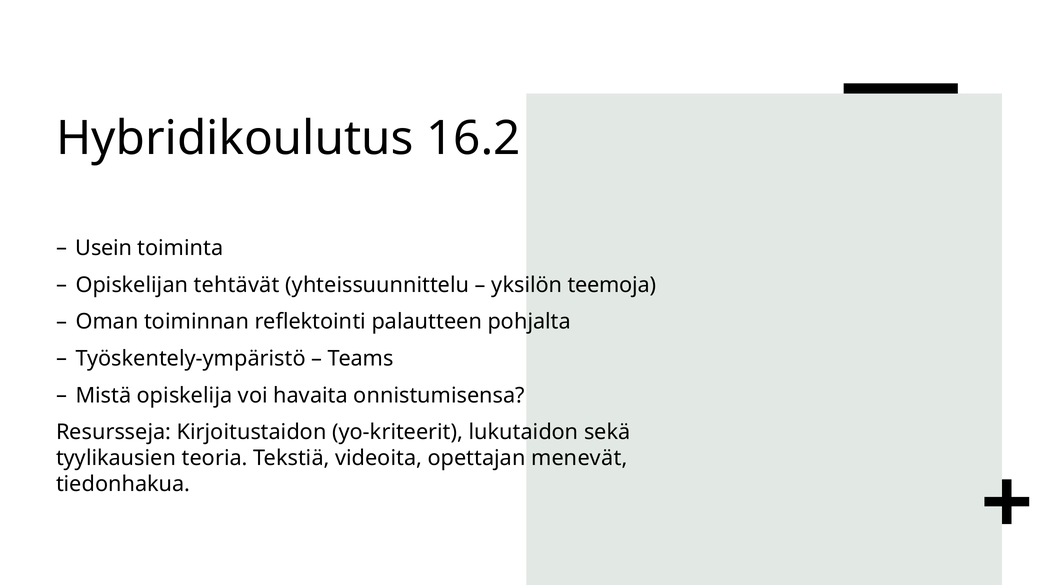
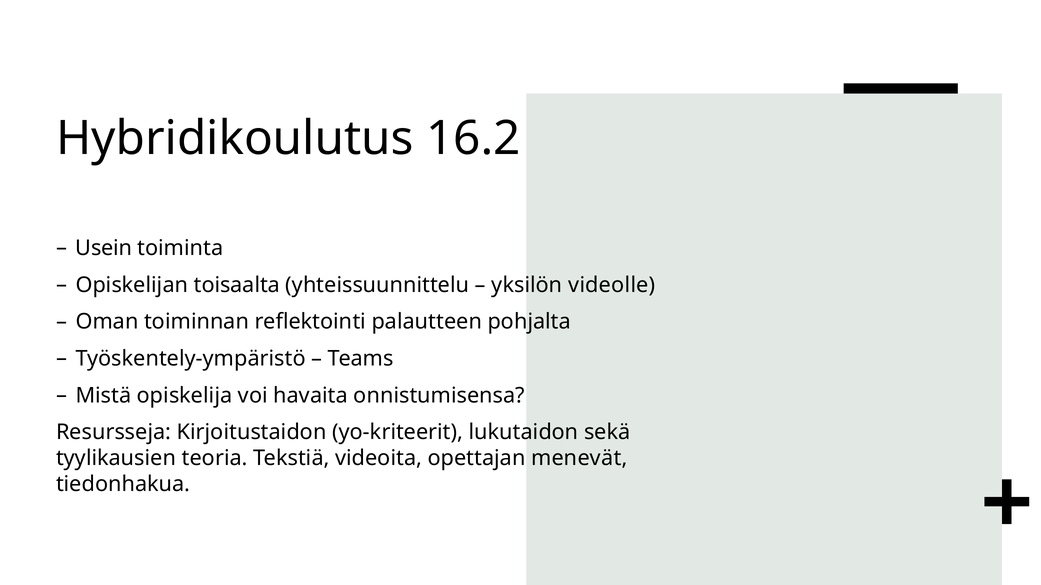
tehtävät: tehtävät -> toisaalta
teemoja: teemoja -> videolle
